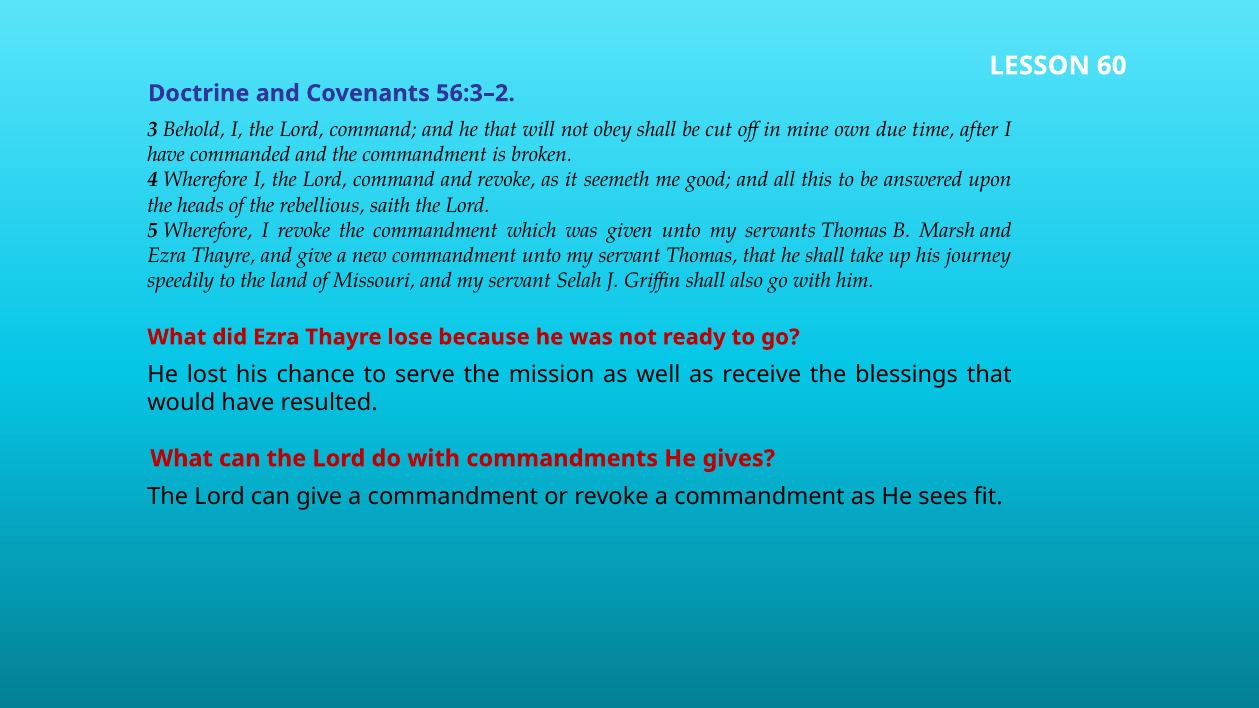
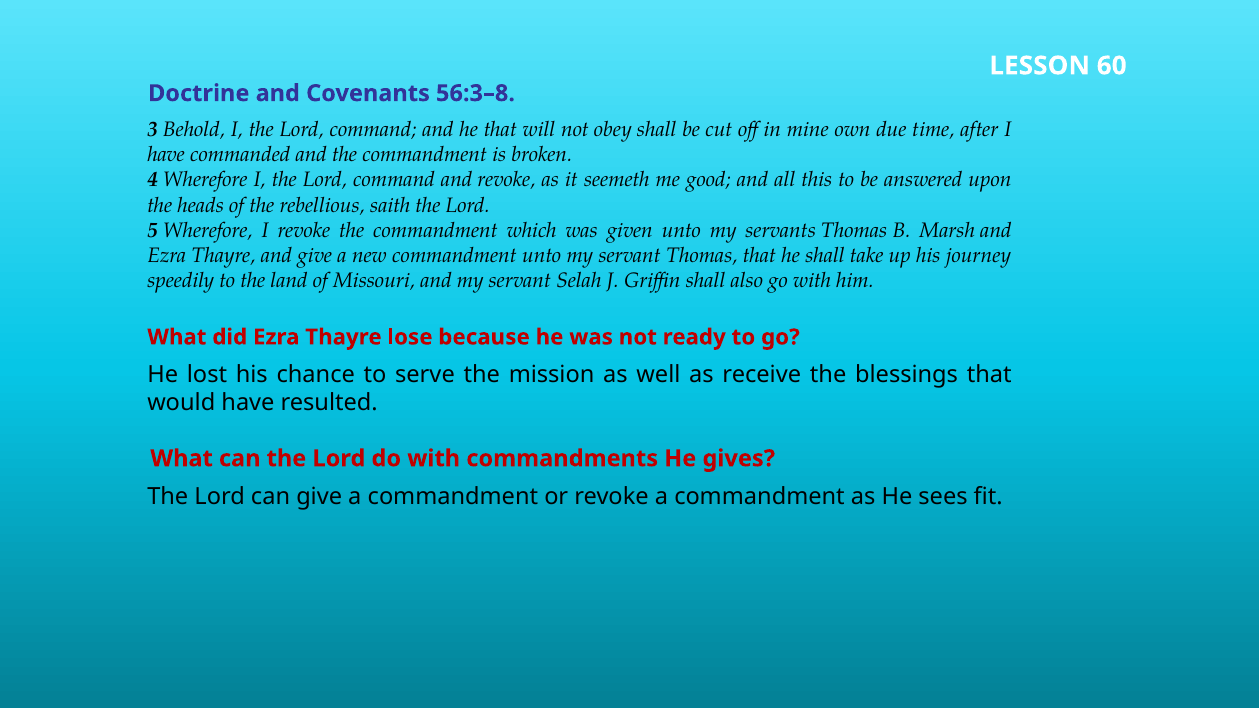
56:3–2: 56:3–2 -> 56:3–8
